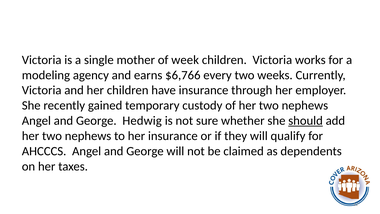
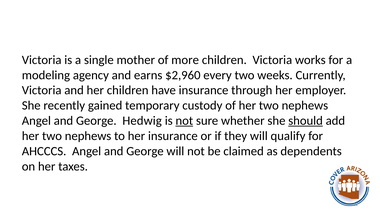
week: week -> more
$6,766: $6,766 -> $2,960
not at (184, 121) underline: none -> present
